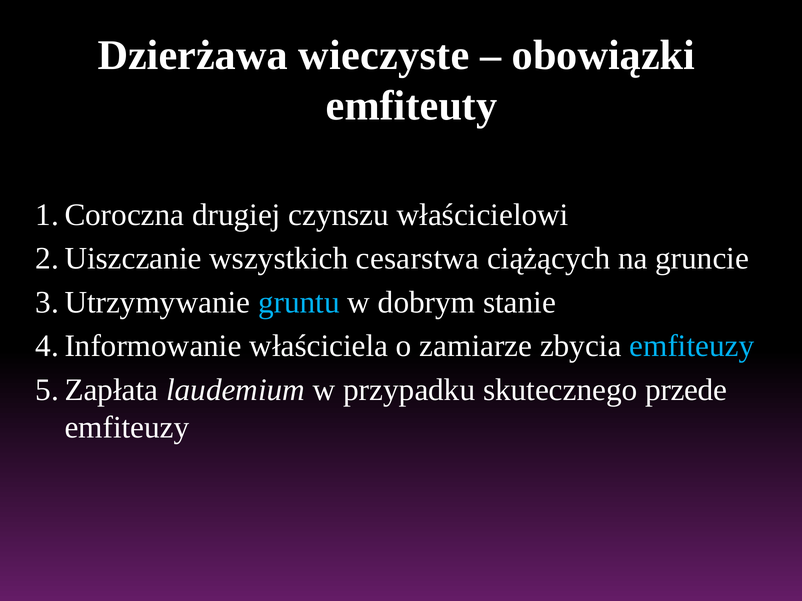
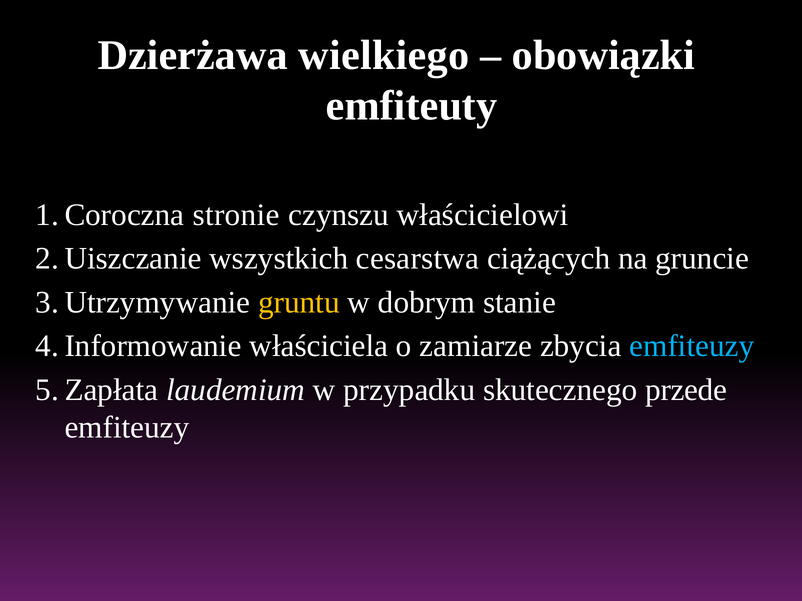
wieczyste: wieczyste -> wielkiego
drugiej: drugiej -> stronie
gruntu colour: light blue -> yellow
